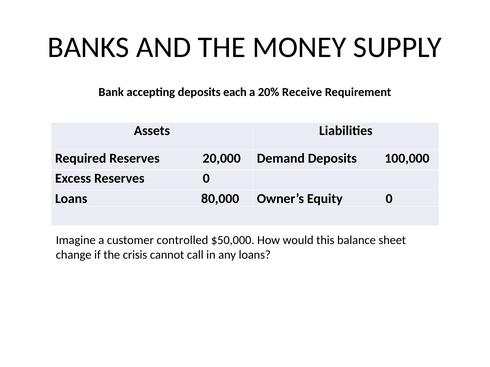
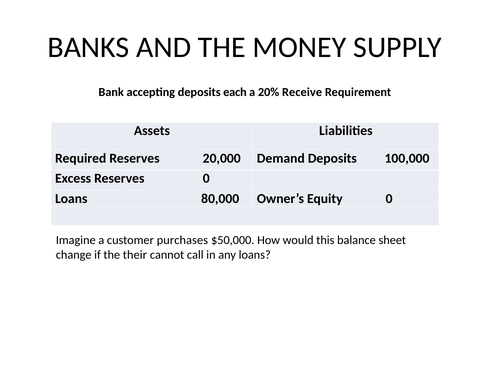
controlled: controlled -> purchases
crisis: crisis -> their
